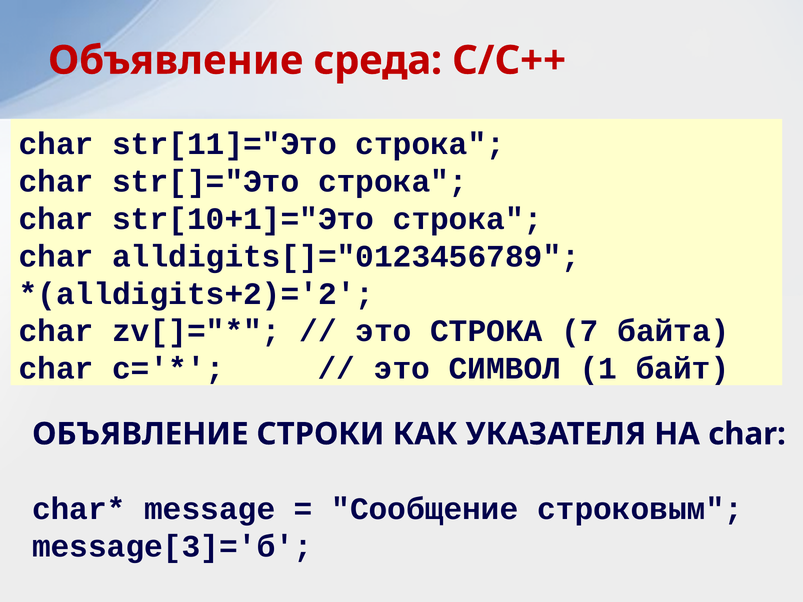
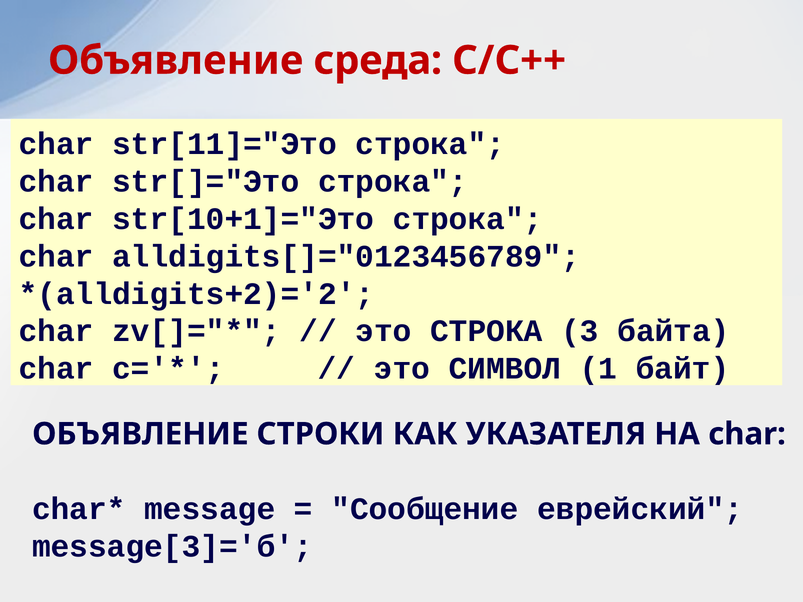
7: 7 -> 3
строковым: строковым -> еврейский
